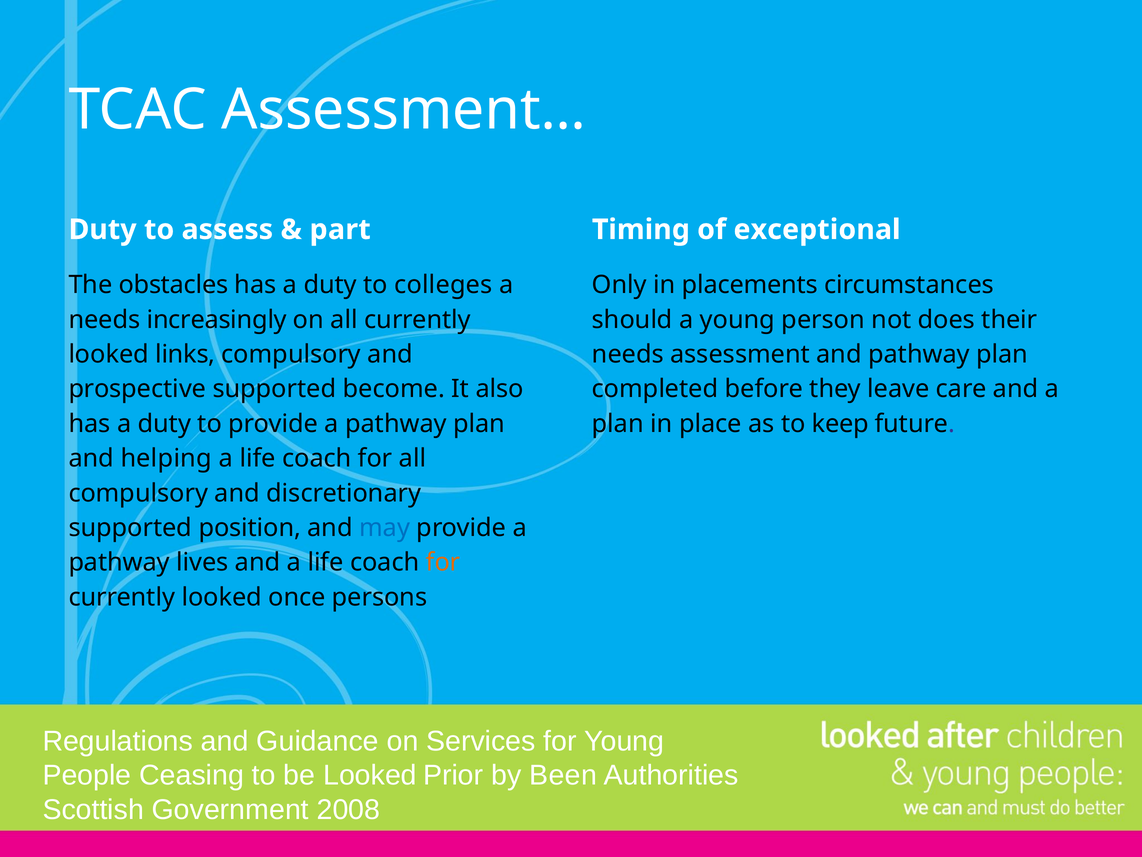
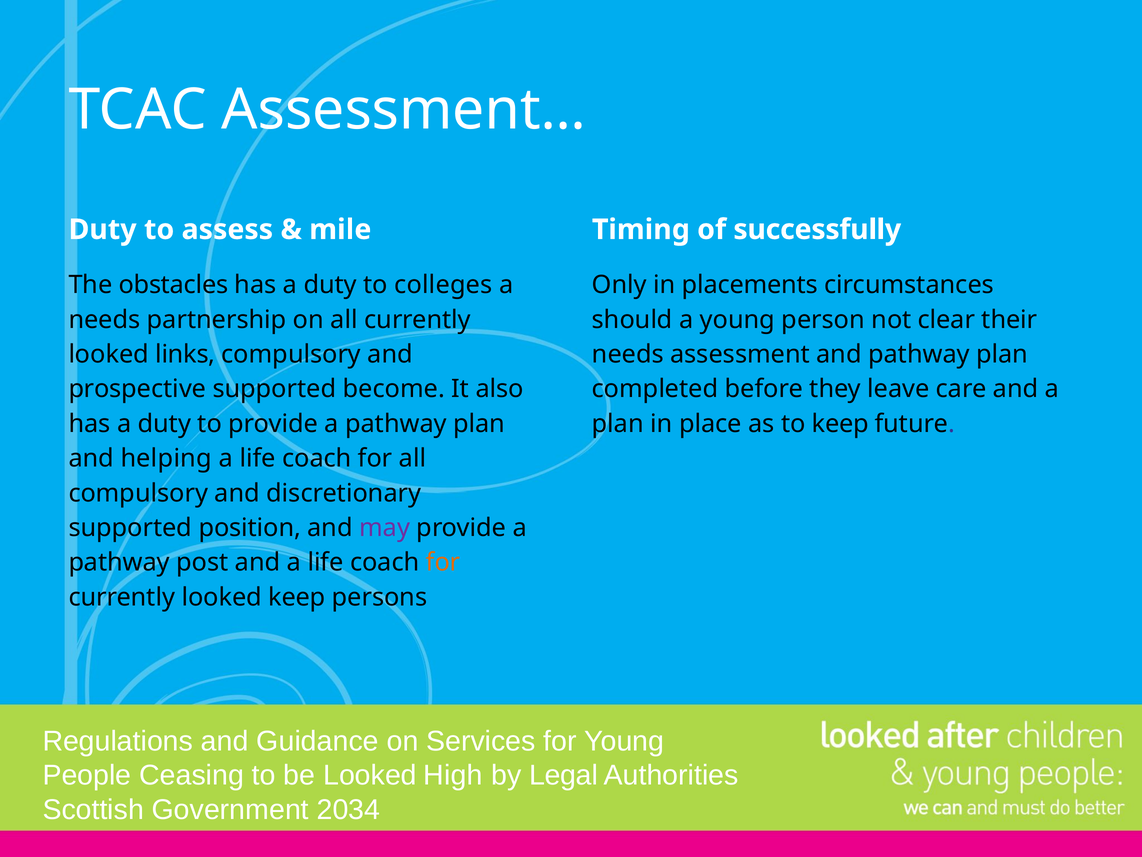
part: part -> mile
exceptional: exceptional -> successfully
increasingly: increasingly -> partnership
does: does -> clear
may colour: blue -> purple
lives: lives -> post
looked once: once -> keep
Prior: Prior -> High
Been: Been -> Legal
2008: 2008 -> 2034
